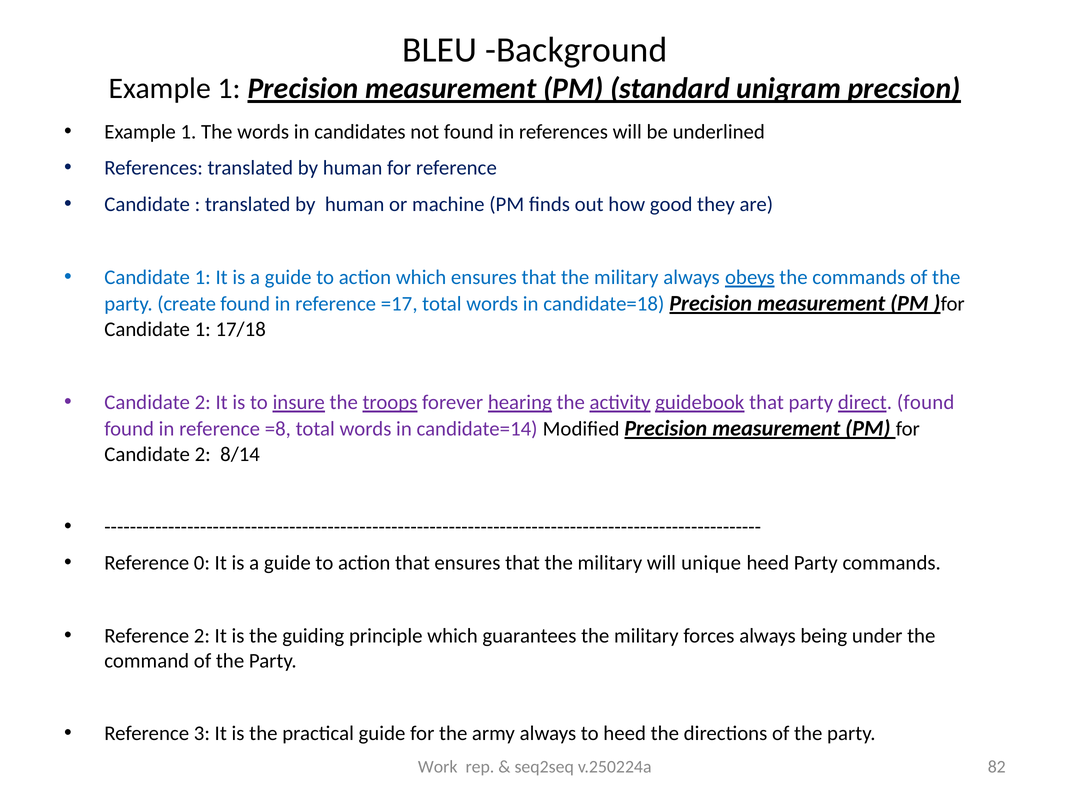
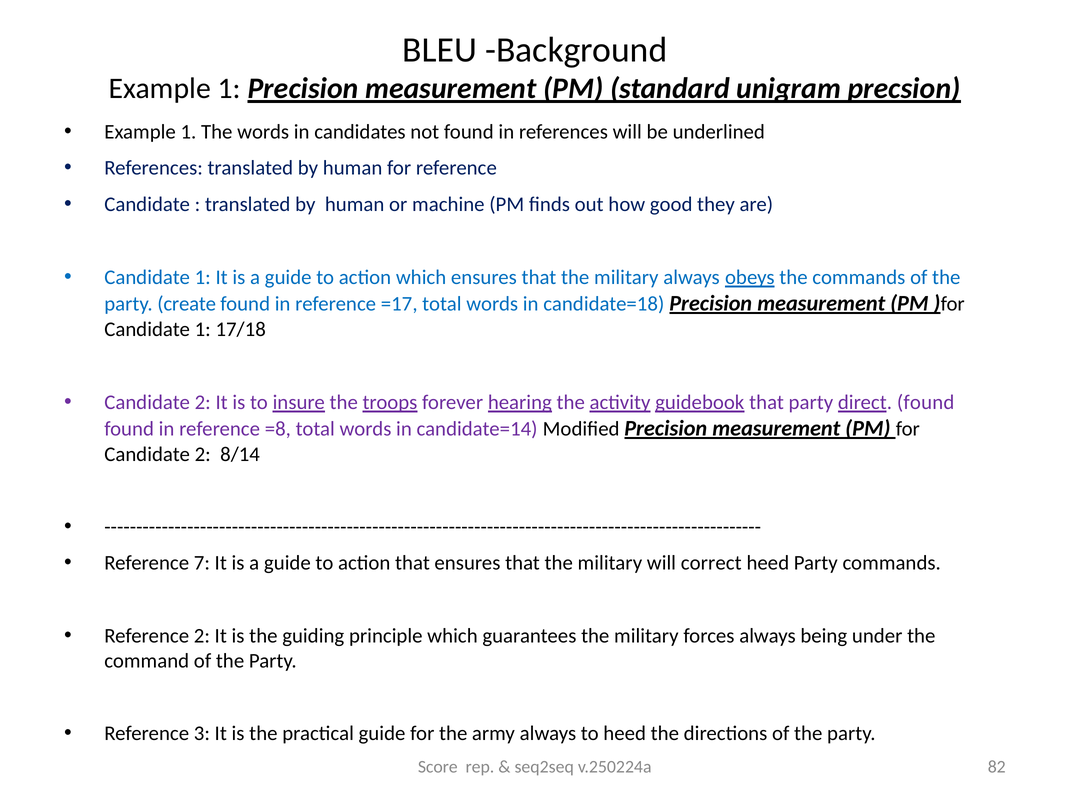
0: 0 -> 7
unique: unique -> correct
Work: Work -> Score
